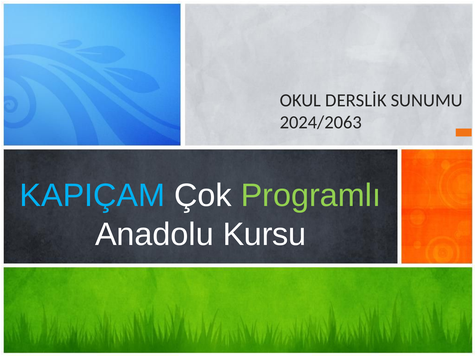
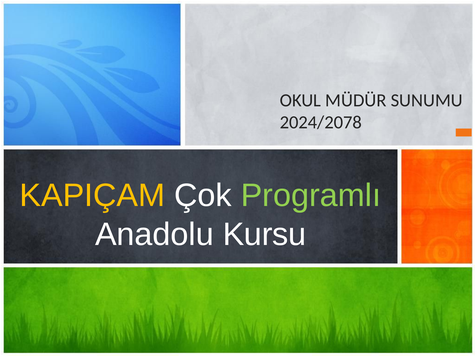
DERSLİK: DERSLİK -> MÜDÜR
2024/2063: 2024/2063 -> 2024/2078
KAPIÇAM colour: light blue -> yellow
